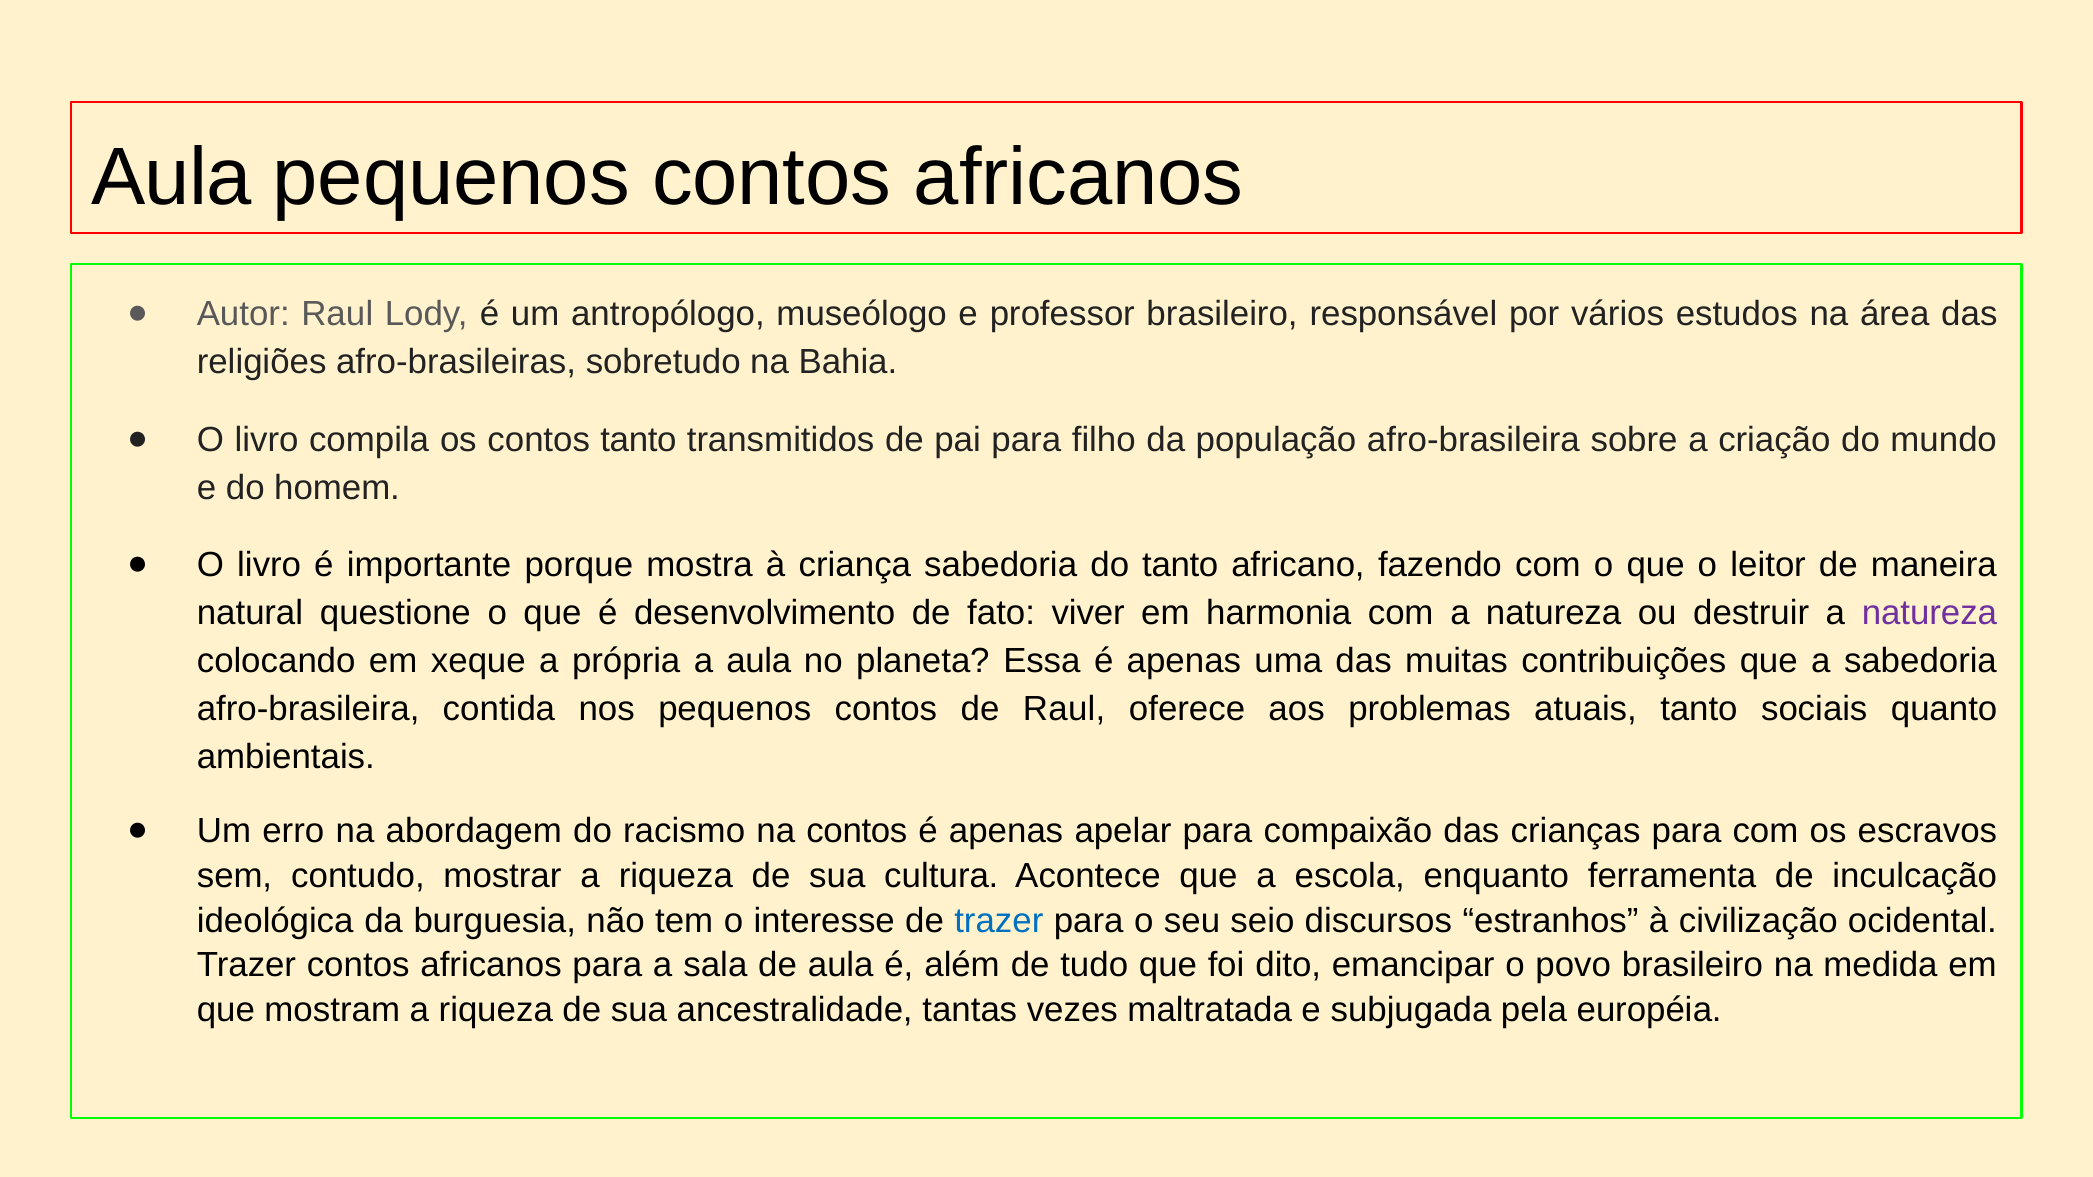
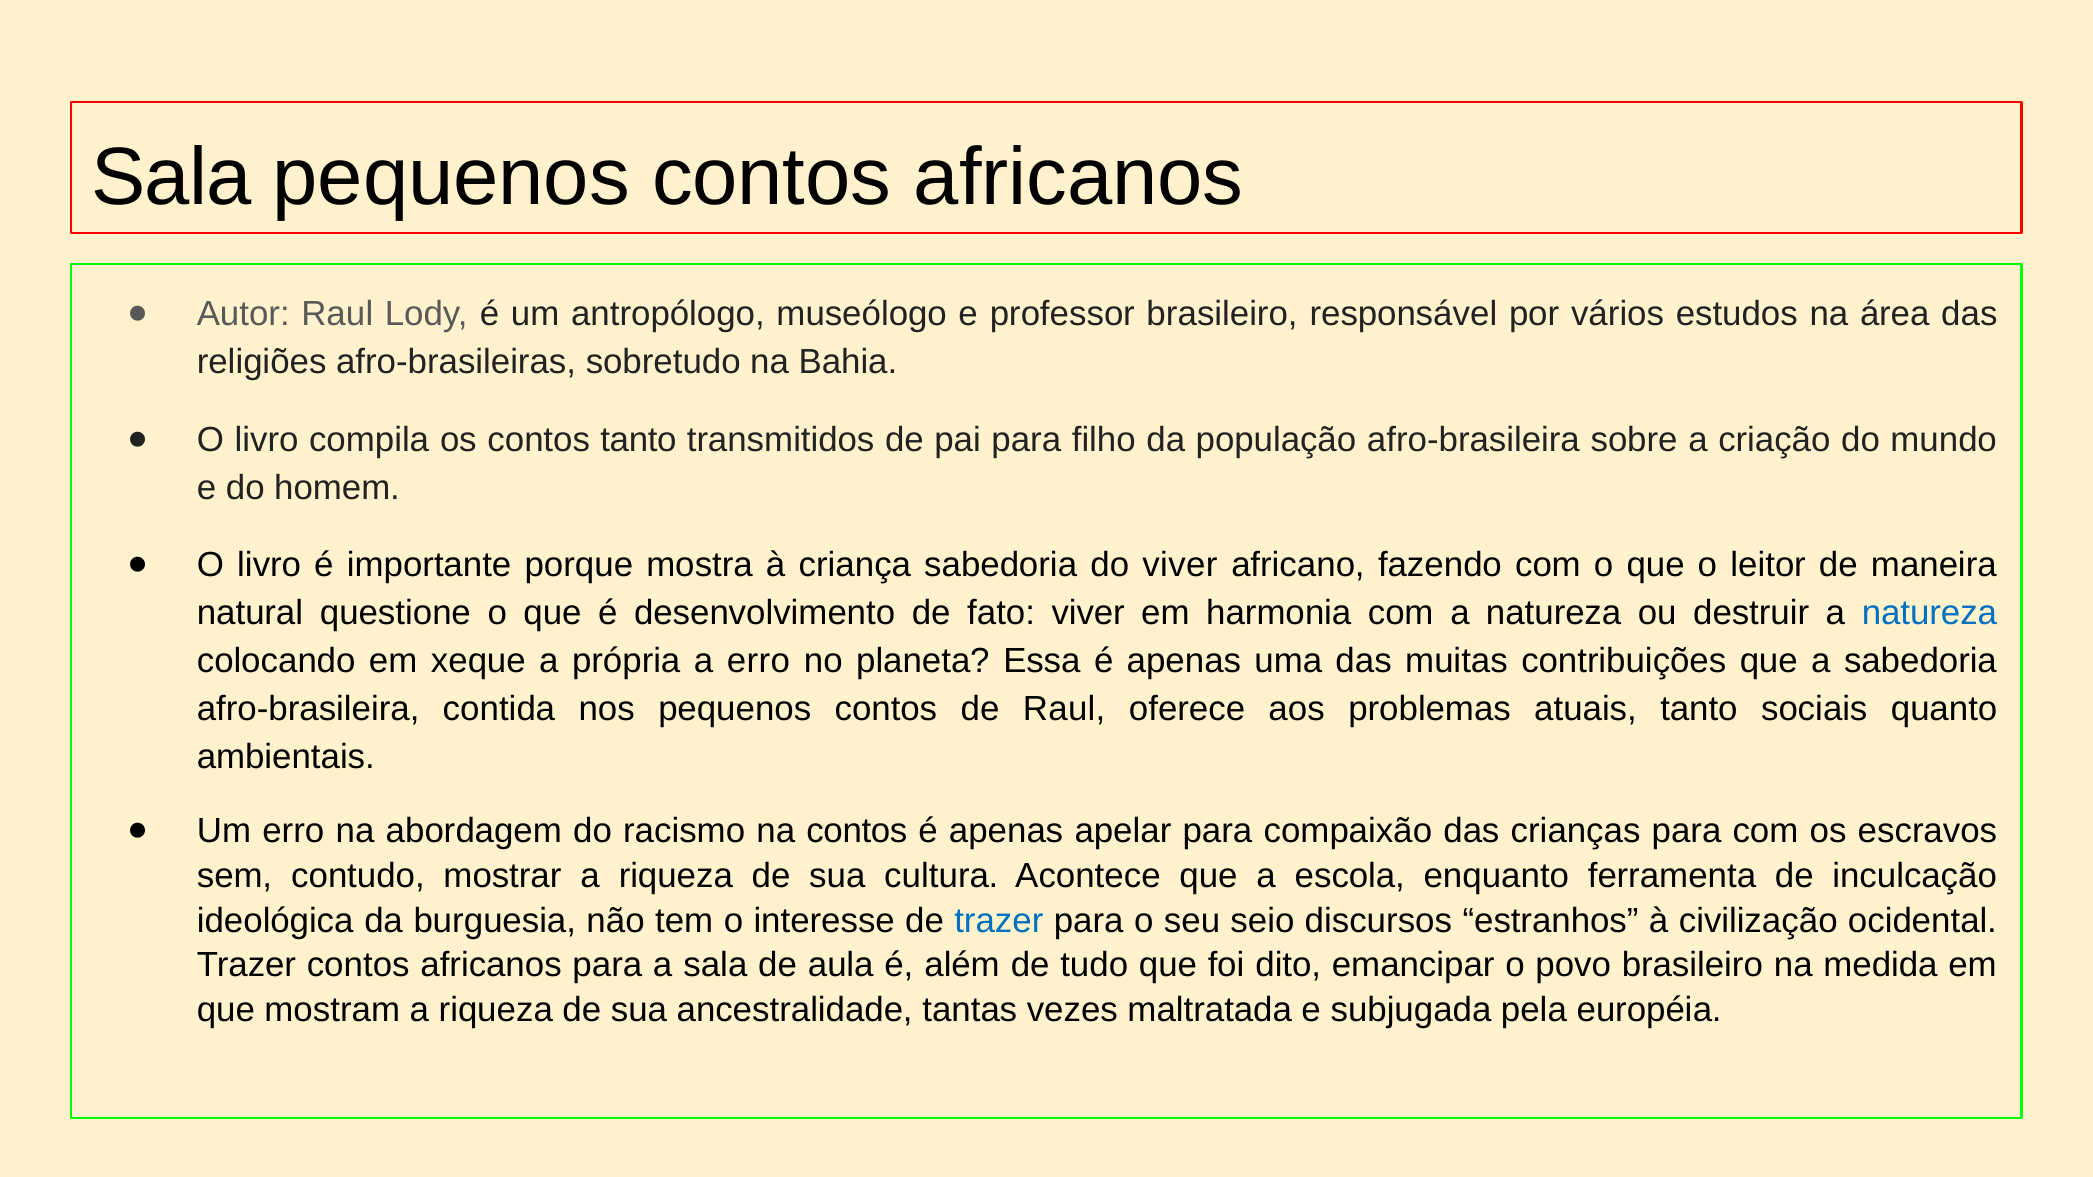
Aula at (172, 177): Aula -> Sala
do tanto: tanto -> viver
natureza at (1929, 613) colour: purple -> blue
a aula: aula -> erro
